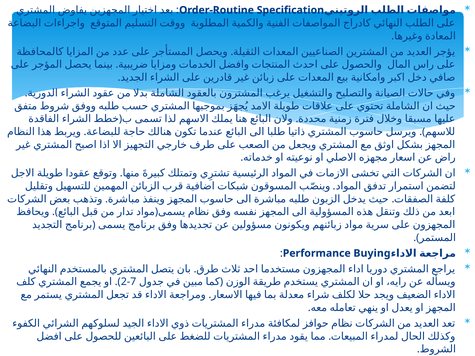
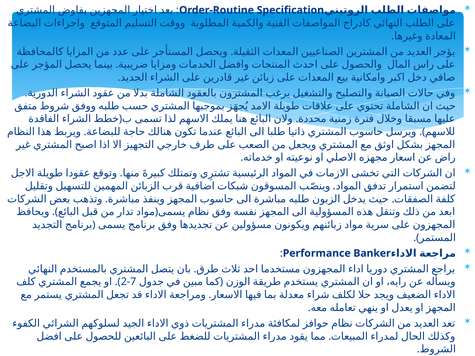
Buying: Buying -> Banker
